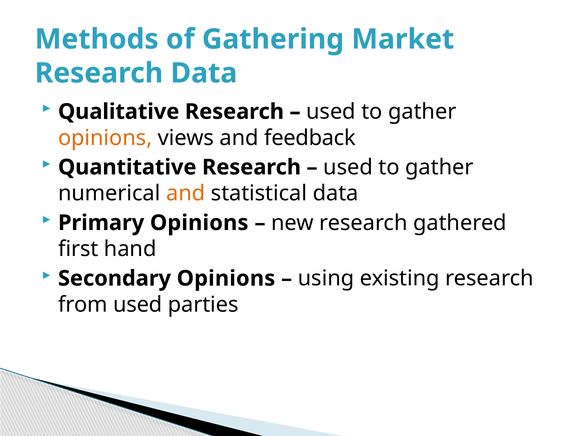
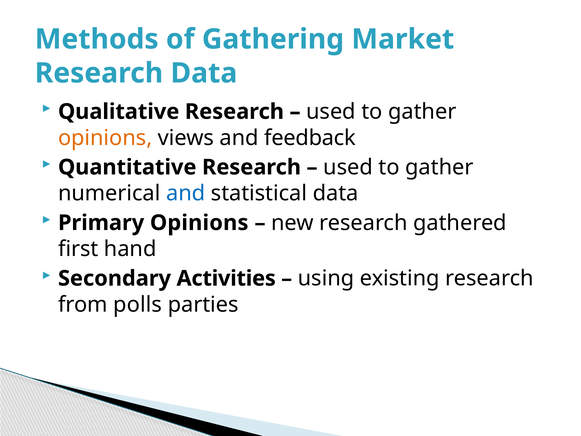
and at (186, 193) colour: orange -> blue
Secondary Opinions: Opinions -> Activities
from used: used -> polls
